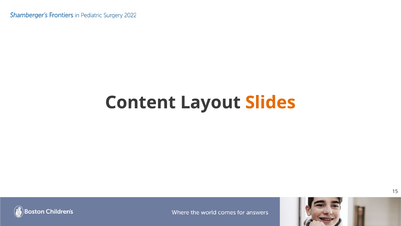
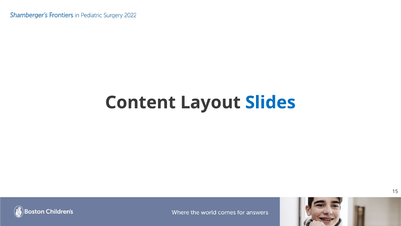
Slides at (270, 102) colour: orange -> blue
